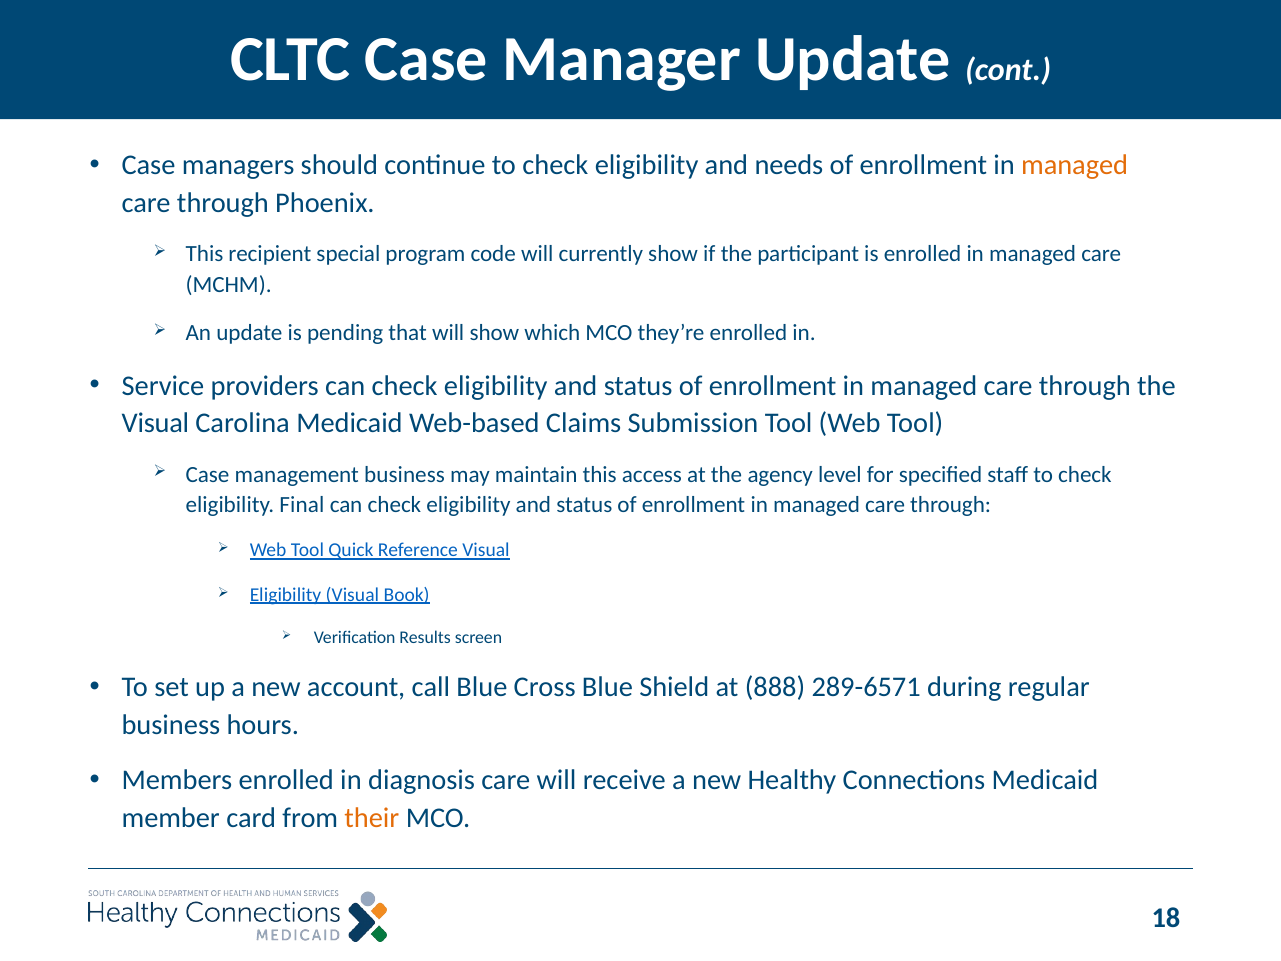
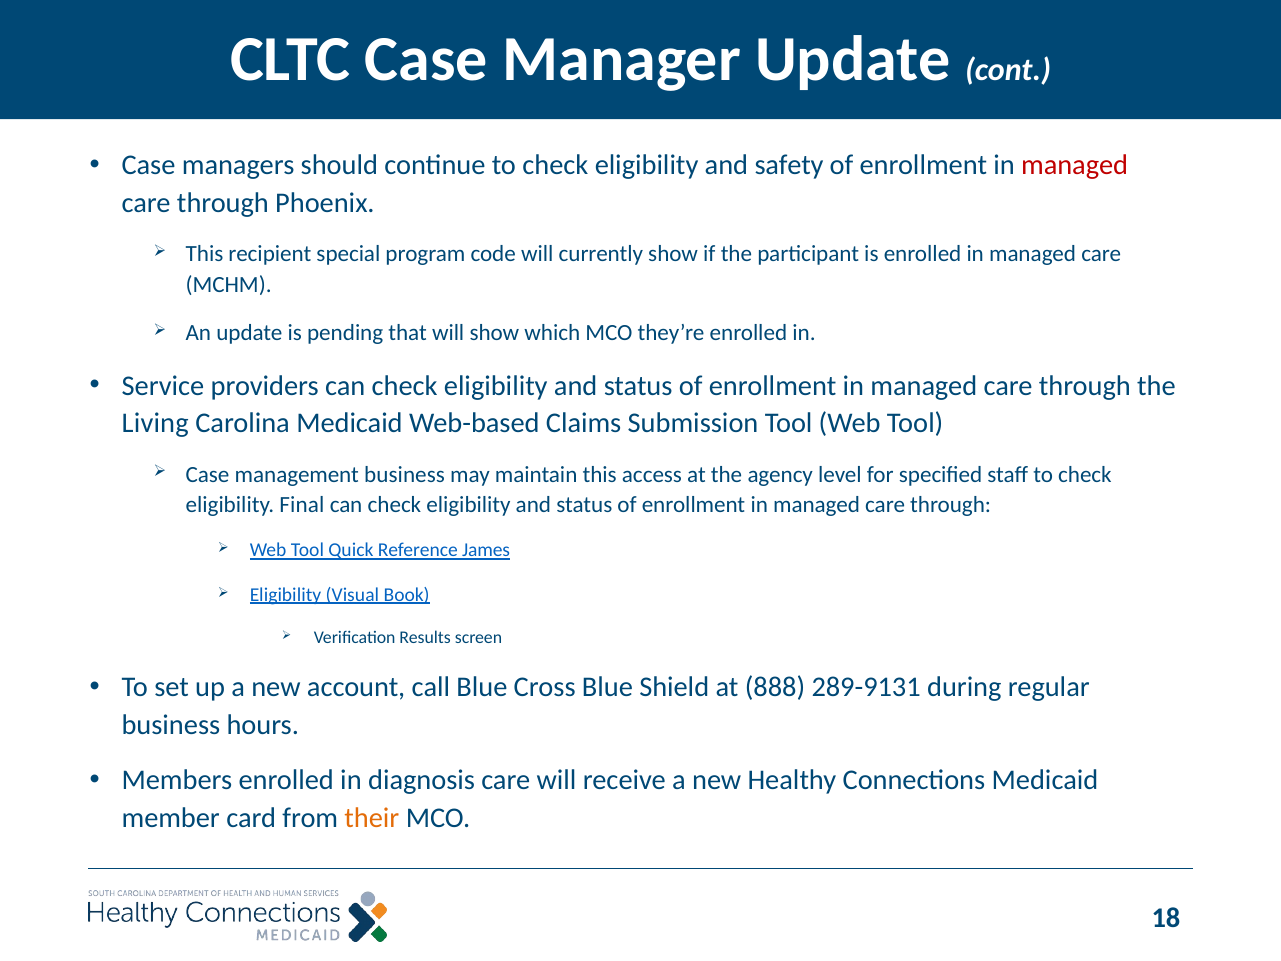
needs: needs -> safety
managed at (1075, 165) colour: orange -> red
Visual at (155, 423): Visual -> Living
Reference Visual: Visual -> James
289-6571: 289-6571 -> 289-9131
